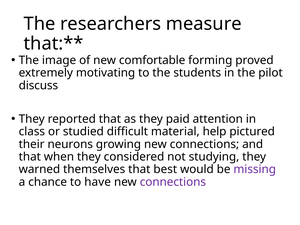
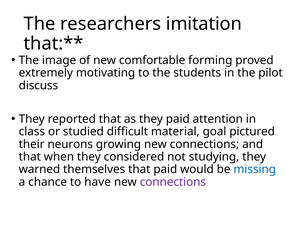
measure: measure -> imitation
help: help -> goal
that best: best -> paid
missing colour: purple -> blue
